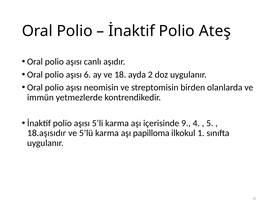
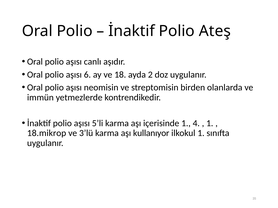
içerisinde 9: 9 -> 1
5 at (210, 123): 5 -> 1
18.aşısıdır: 18.aşısıdır -> 18.mikrop
5’lü: 5’lü -> 3’lü
papilloma: papilloma -> kullanıyor
